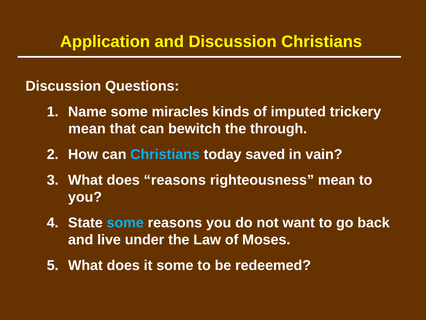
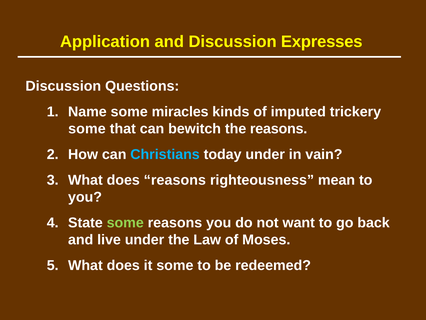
Discussion Christians: Christians -> Expresses
mean at (87, 129): mean -> some
the through: through -> reasons
today saved: saved -> under
some at (125, 222) colour: light blue -> light green
